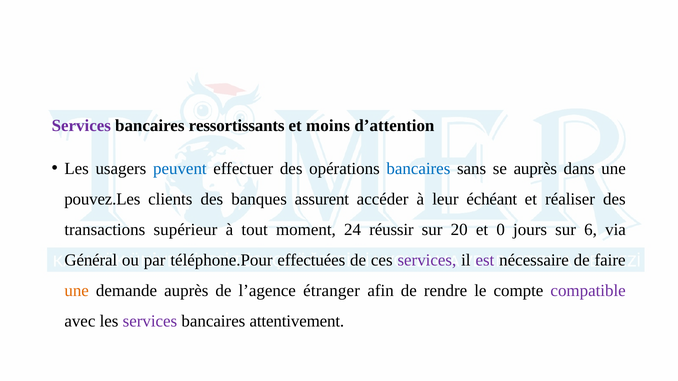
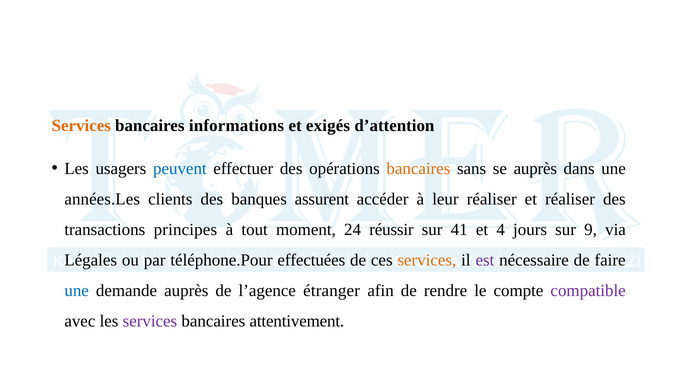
Services at (81, 126) colour: purple -> orange
ressortissants: ressortissants -> informations
moins: moins -> exigés
bancaires at (418, 169) colour: blue -> orange
pouvez.Les: pouvez.Les -> années.Les
leur échéant: échéant -> réaliser
supérieur: supérieur -> principes
20: 20 -> 41
0: 0 -> 4
6: 6 -> 9
Général: Général -> Légales
services at (427, 260) colour: purple -> orange
une at (77, 291) colour: orange -> blue
